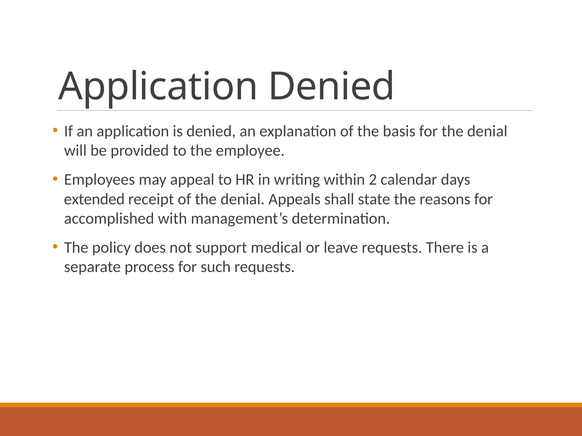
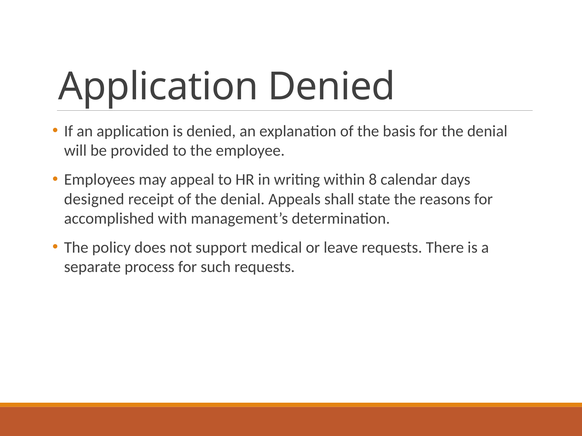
2: 2 -> 8
extended: extended -> designed
